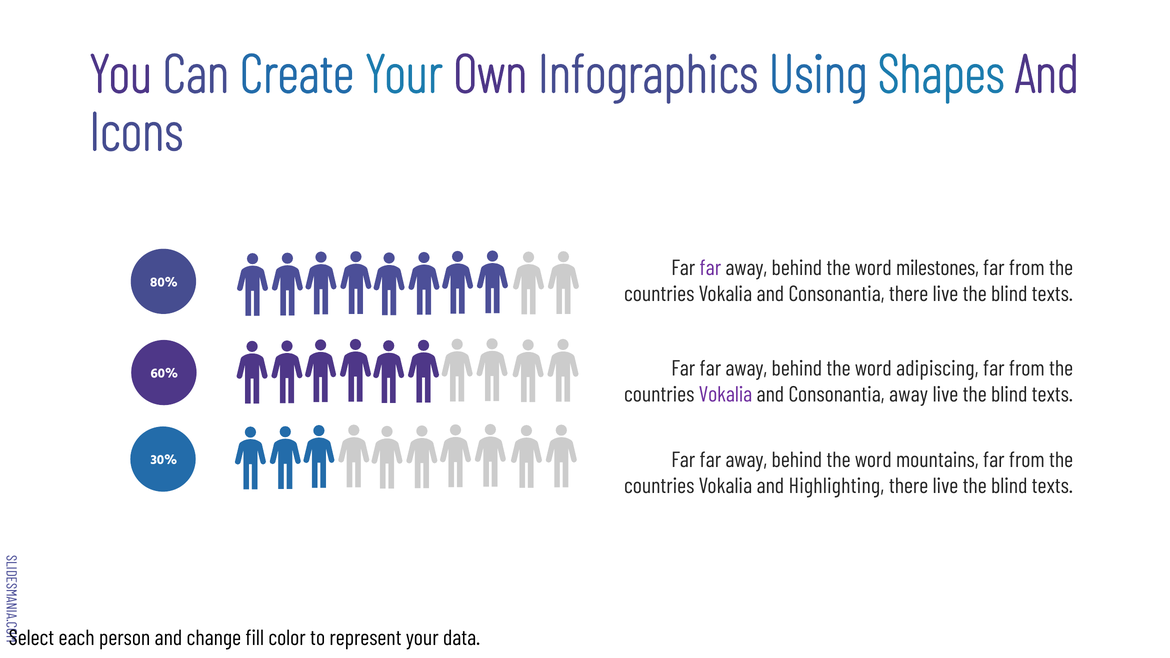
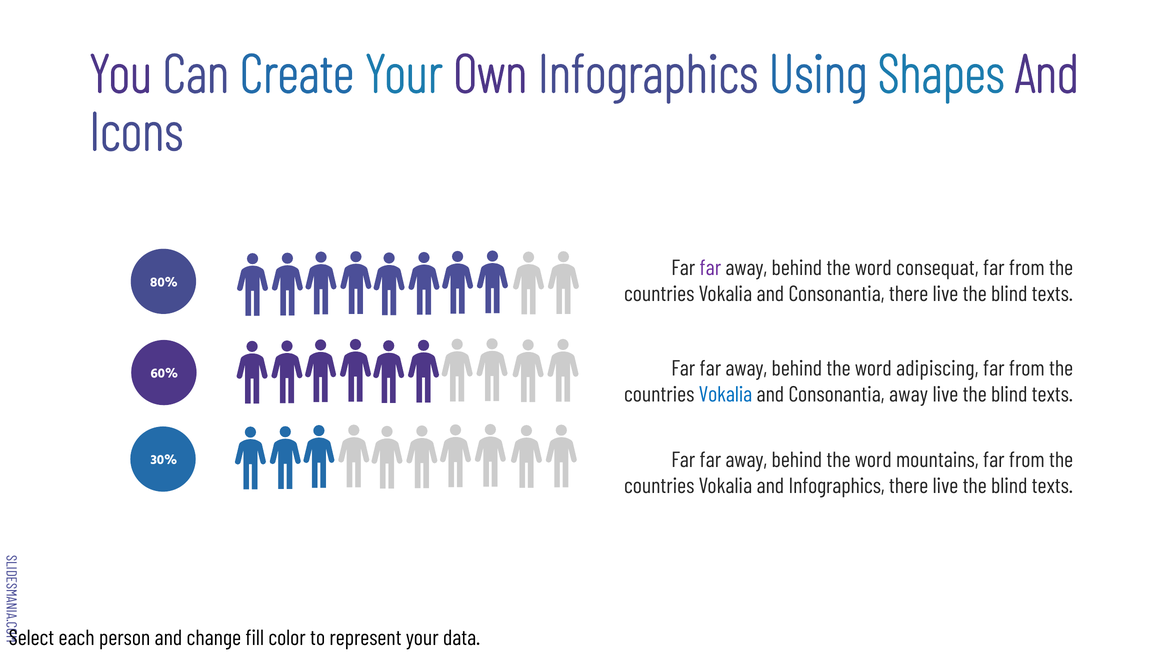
milestones: milestones -> consequat
Vokalia at (726, 395) colour: purple -> blue
and Highlighting: Highlighting -> Infographics
